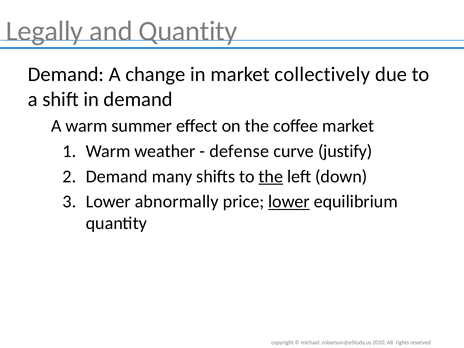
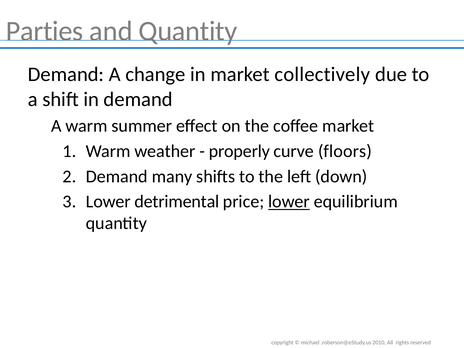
Legally: Legally -> Parties
defense: defense -> properly
justify: justify -> floors
the at (271, 176) underline: present -> none
abnormally: abnormally -> detrimental
